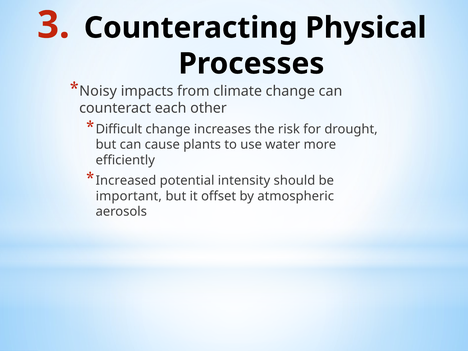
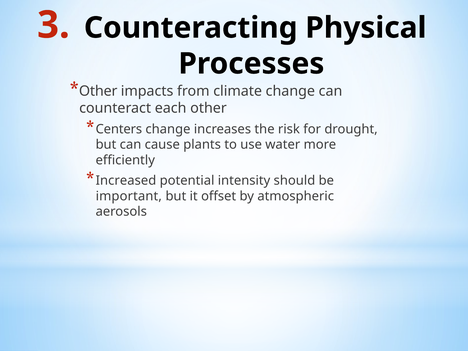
Noisy at (98, 91): Noisy -> Other
Difficult: Difficult -> Centers
